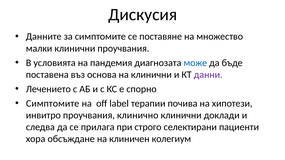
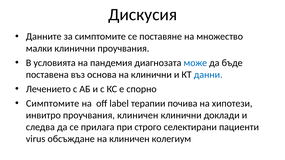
данни colour: purple -> blue
проучвания клинично: клинично -> клиничен
хора: хора -> virus
